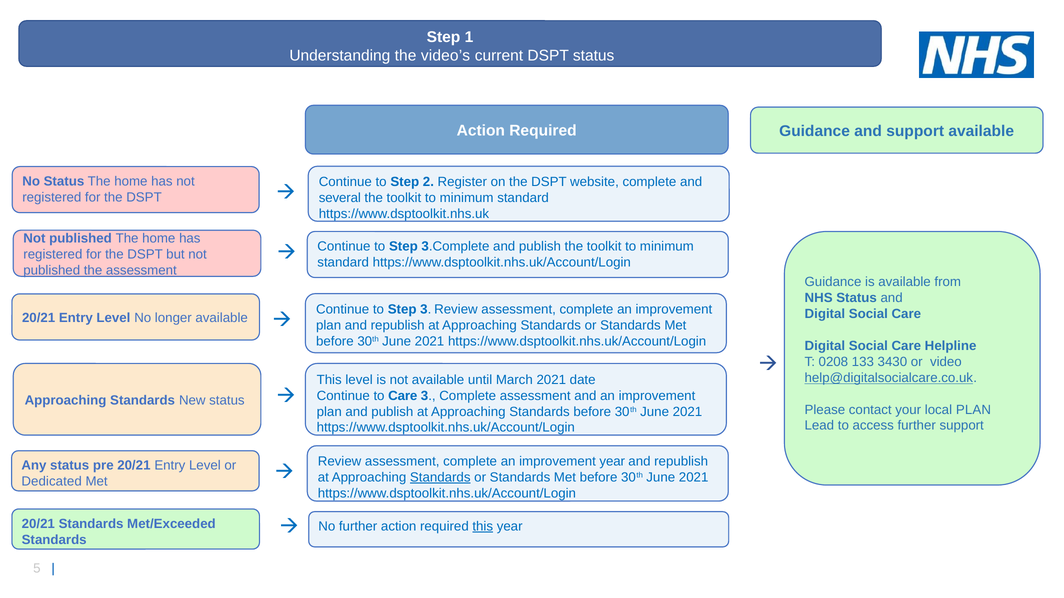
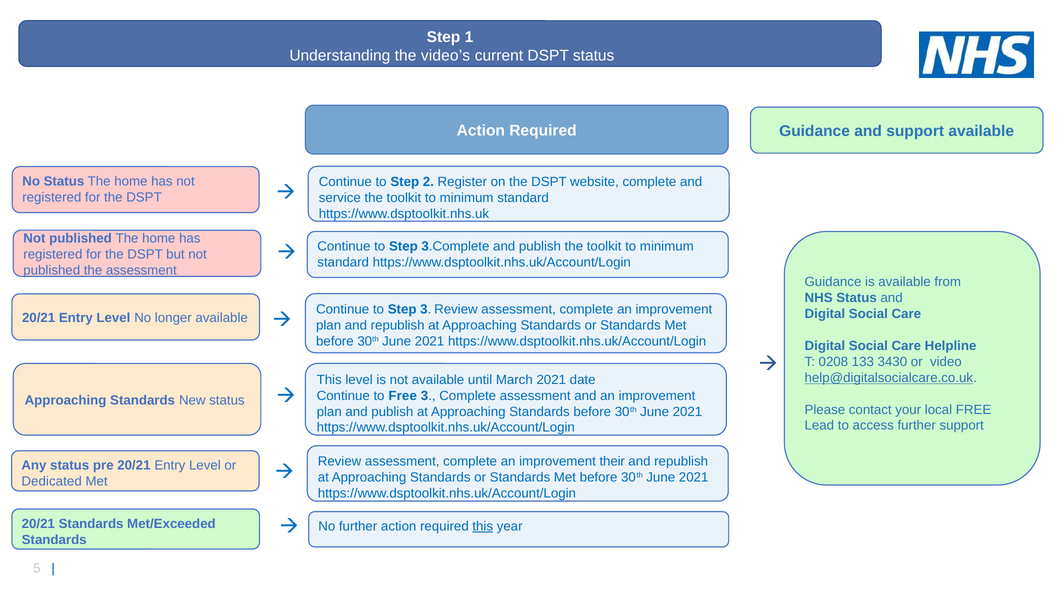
several: several -> service
to Care: Care -> Free
local PLAN: PLAN -> FREE
improvement year: year -> their
Standards at (440, 478) underline: present -> none
